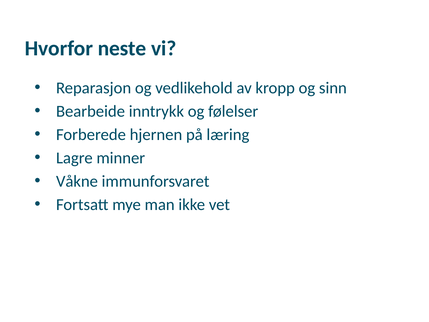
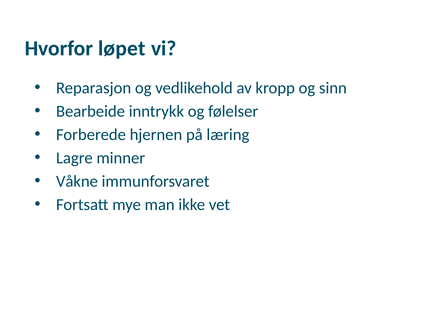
neste: neste -> løpet
